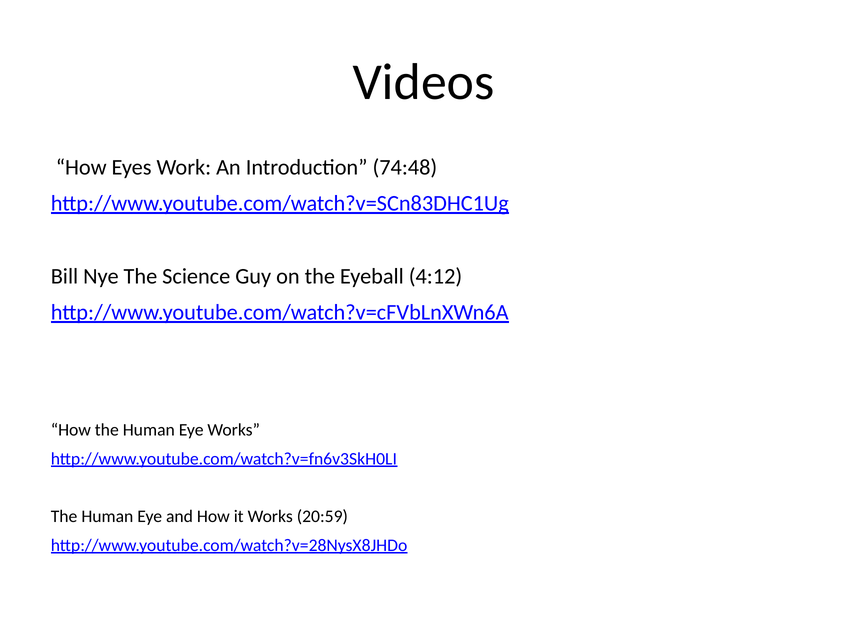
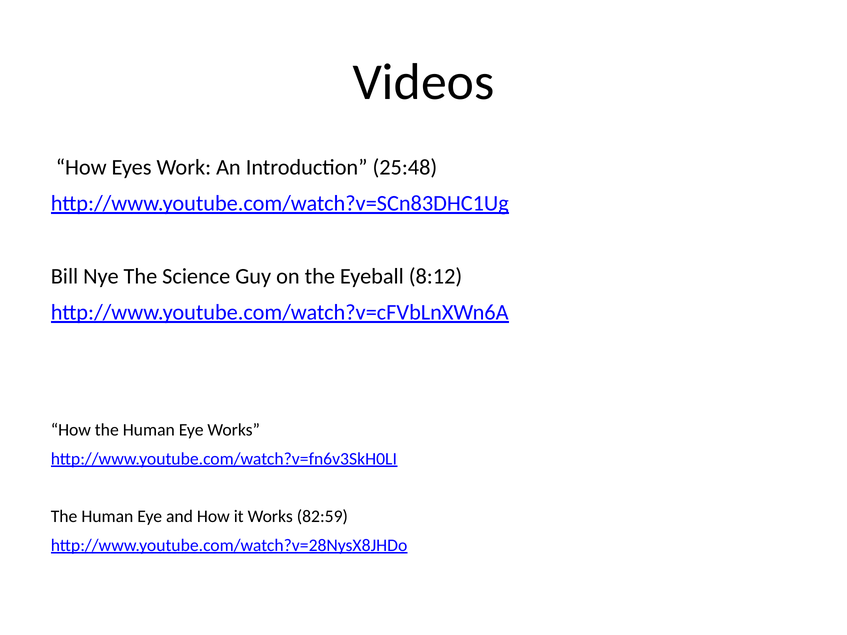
74:48: 74:48 -> 25:48
4:12: 4:12 -> 8:12
20:59: 20:59 -> 82:59
